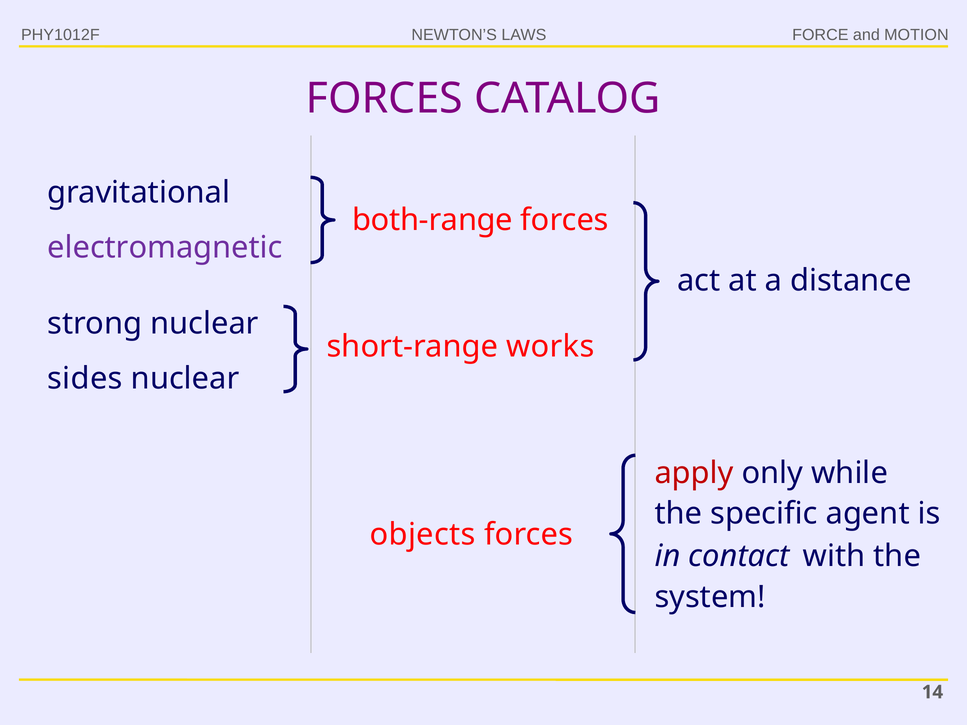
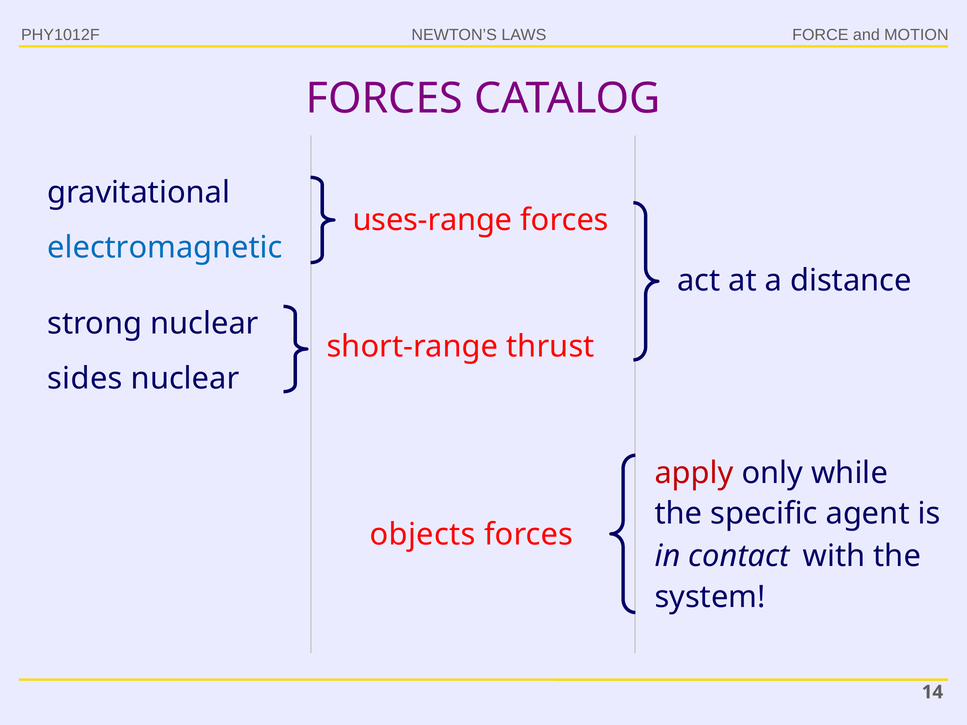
both-range: both-range -> uses-range
electromagnetic colour: purple -> blue
works: works -> thrust
